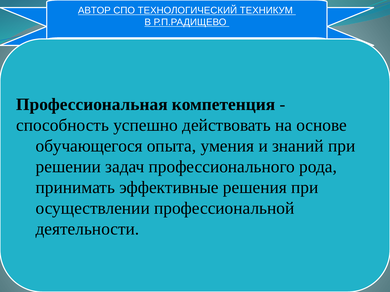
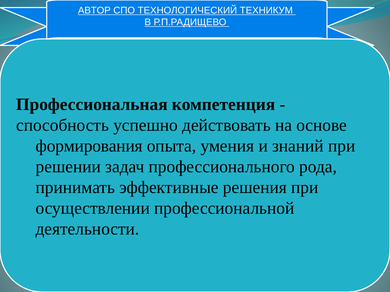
обучающегося: обучающегося -> формирования
